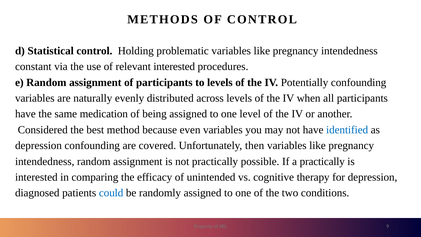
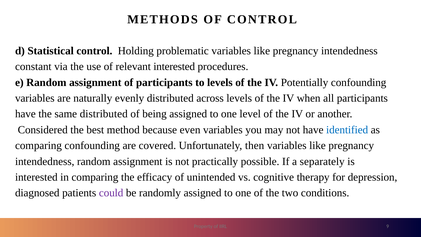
same medication: medication -> distributed
depression at (38, 145): depression -> comparing
a practically: practically -> separately
could colour: blue -> purple
